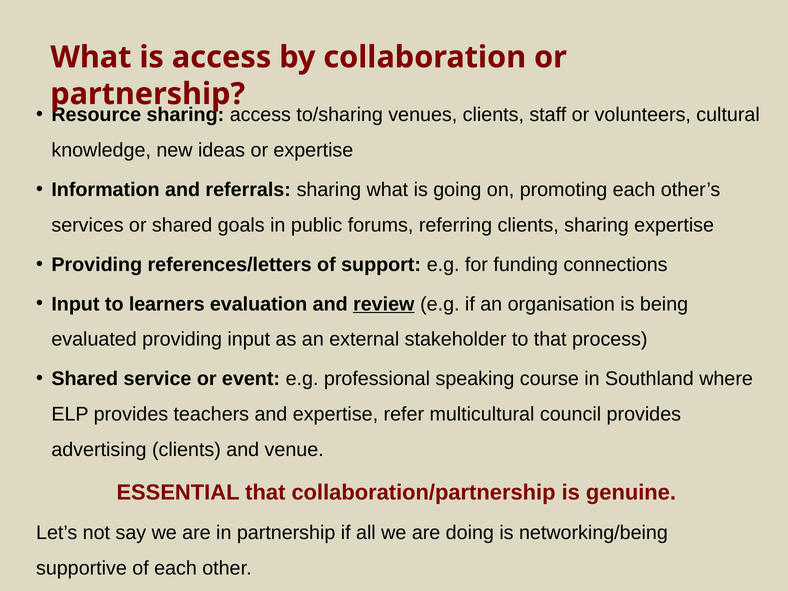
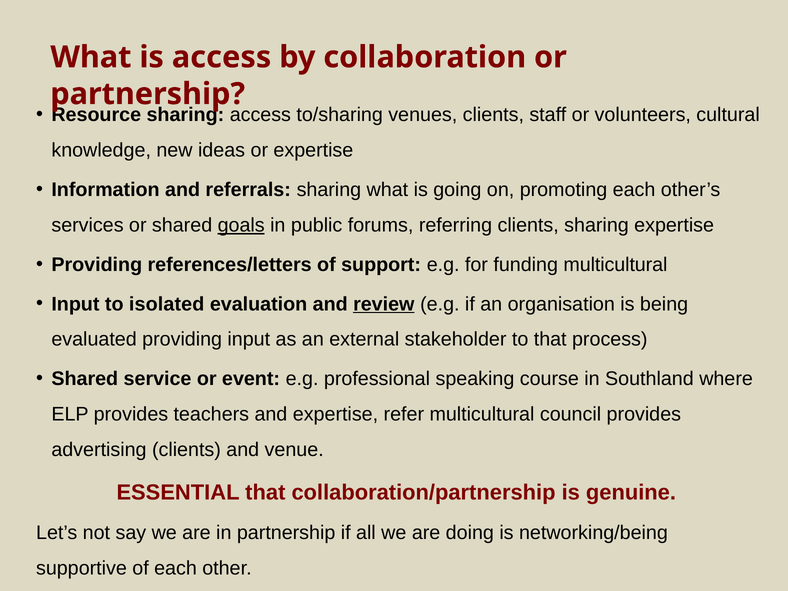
goals underline: none -> present
funding connections: connections -> multicultural
learners: learners -> isolated
